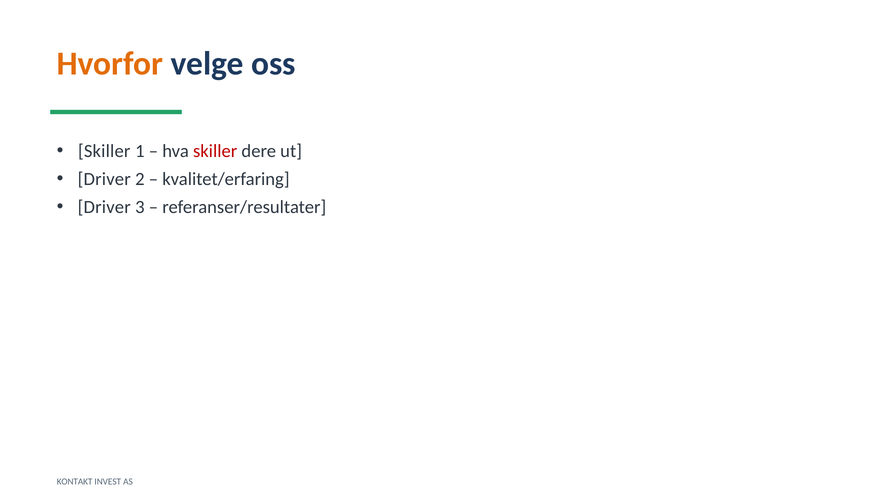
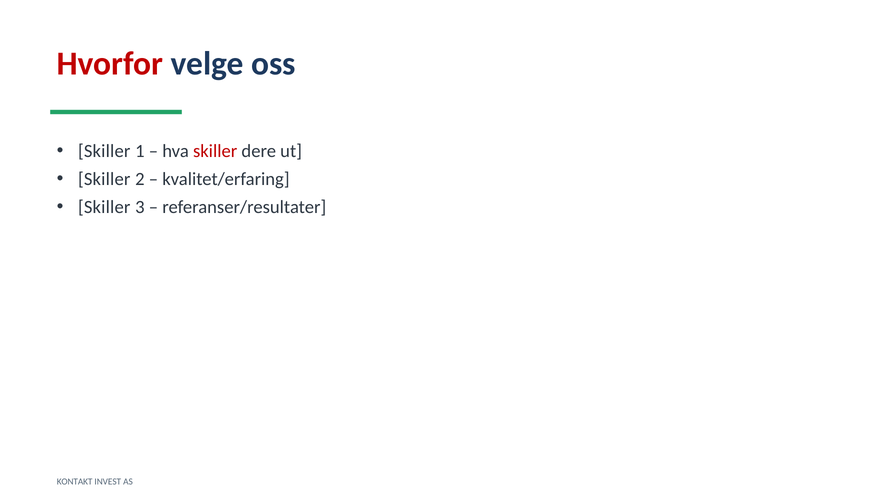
Hvorfor colour: orange -> red
Driver at (104, 179): Driver -> Skiller
Driver at (104, 207): Driver -> Skiller
